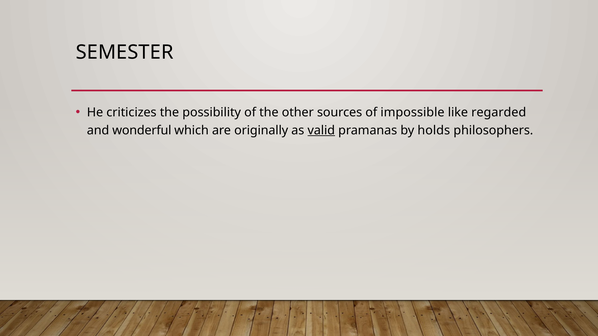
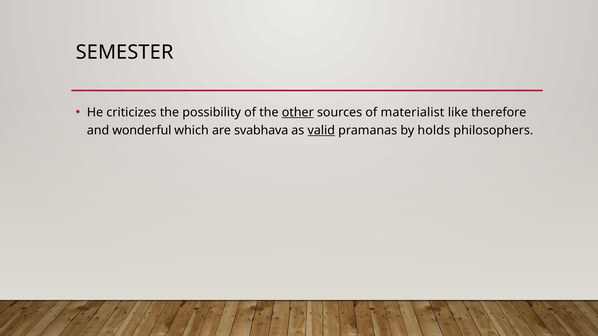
other underline: none -> present
impossible: impossible -> materialist
regarded: regarded -> therefore
originally: originally -> svabhava
